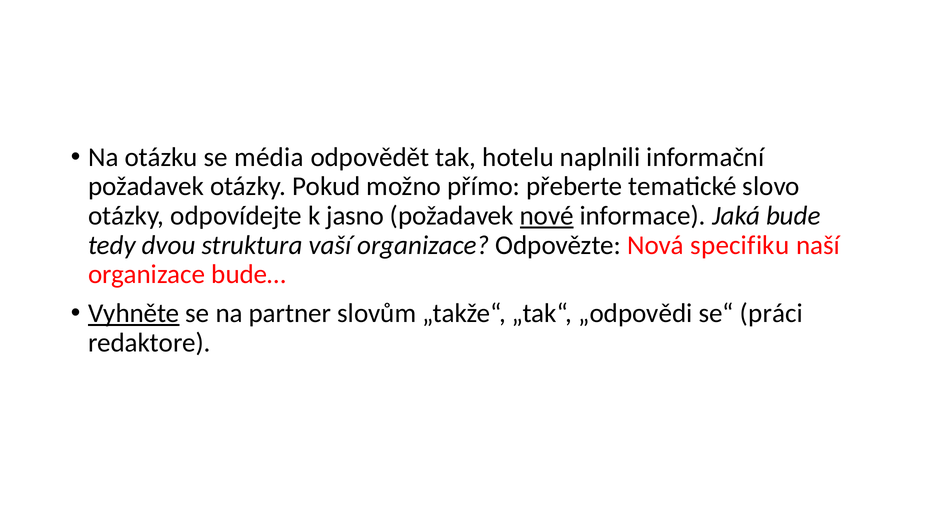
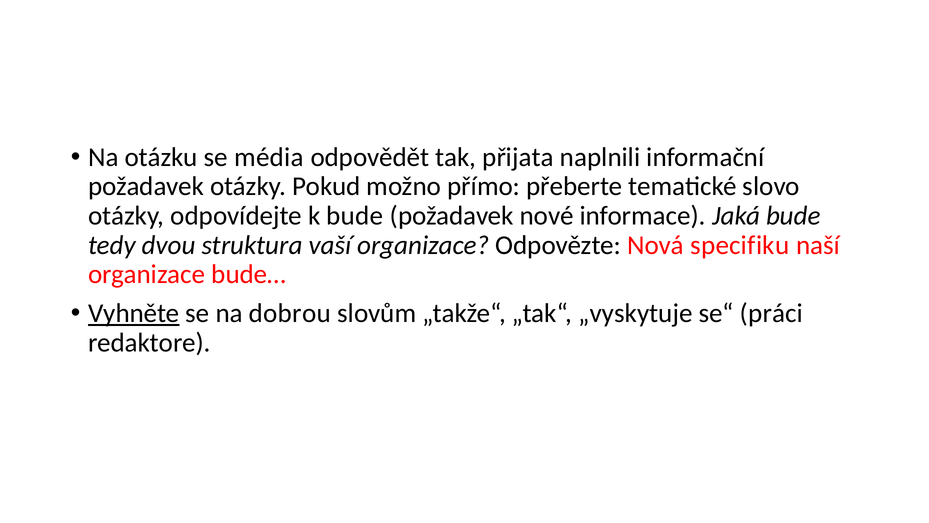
hotelu: hotelu -> přijata
k jasno: jasno -> bude
nové underline: present -> none
partner: partner -> dobrou
„odpovědi: „odpovědi -> „vyskytuje
